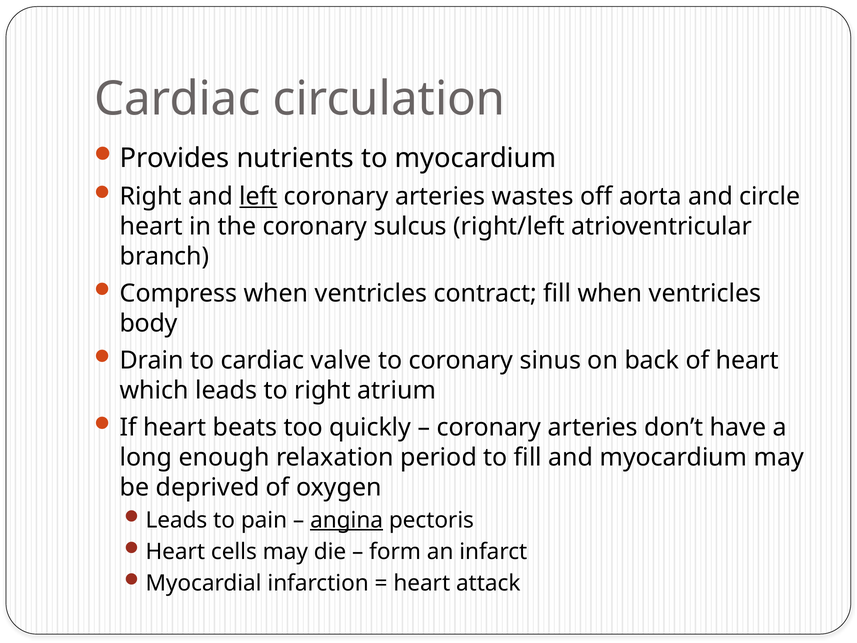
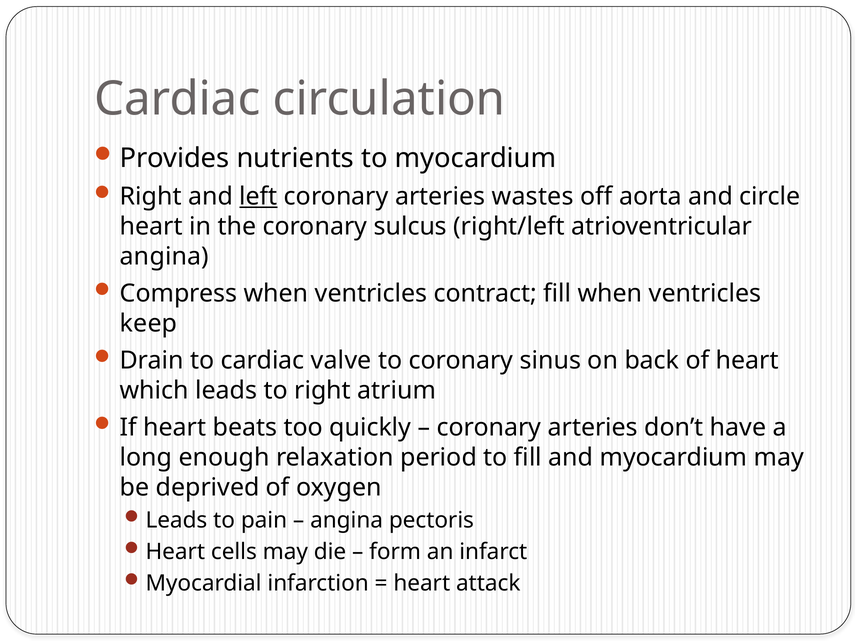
branch at (164, 256): branch -> angina
body: body -> keep
angina at (347, 520) underline: present -> none
